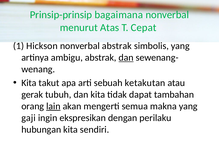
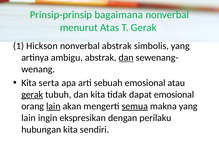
T Cepat: Cepat -> Gerak
takut: takut -> serta
sebuah ketakutan: ketakutan -> emosional
gerak at (32, 95) underline: none -> present
dapat tambahan: tambahan -> emosional
semua underline: none -> present
gaji at (29, 118): gaji -> lain
